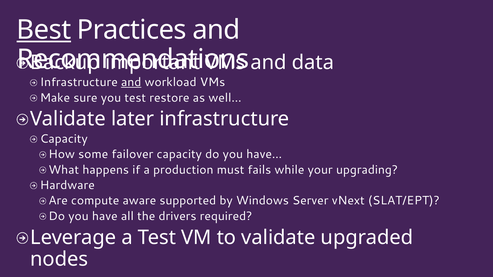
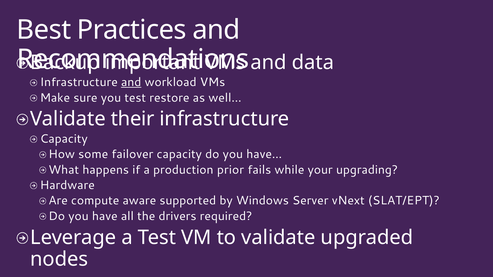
Best underline: present -> none
later: later -> their
must: must -> prior
